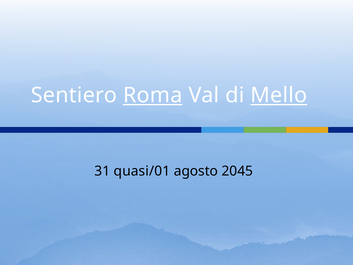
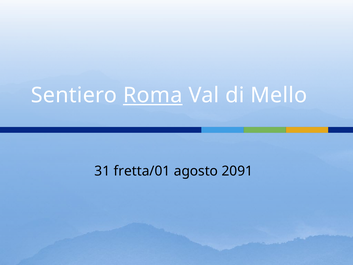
Mello underline: present -> none
quasi/01: quasi/01 -> fretta/01
2045: 2045 -> 2091
